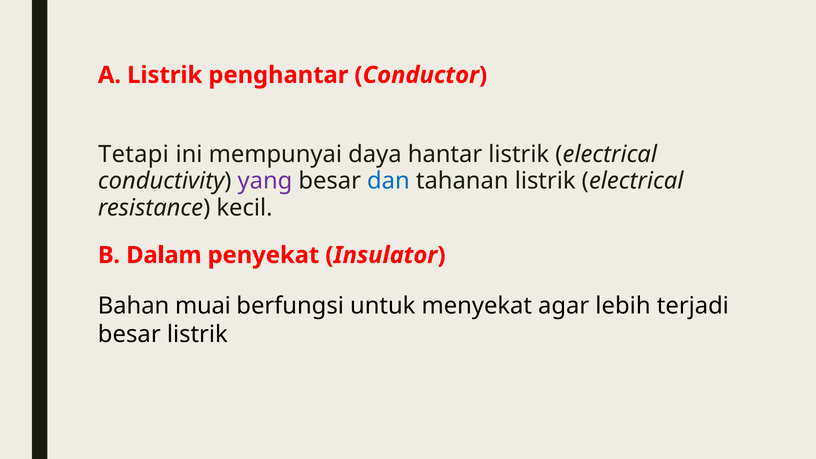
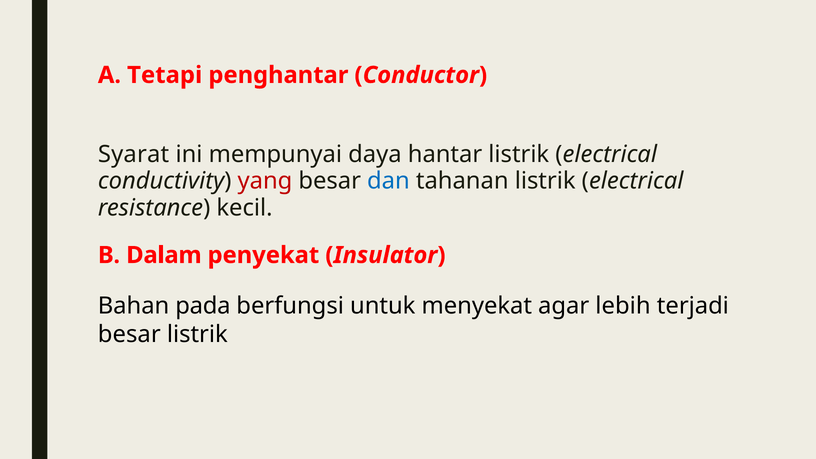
A Listrik: Listrik -> Tetapi
Tetapi: Tetapi -> Syarat
yang colour: purple -> red
muai: muai -> pada
